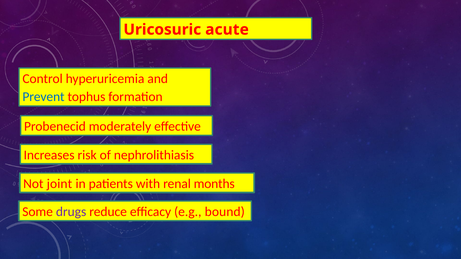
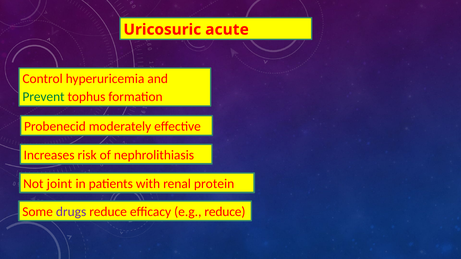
Prevent colour: blue -> green
months: months -> protein
e.g bound: bound -> reduce
